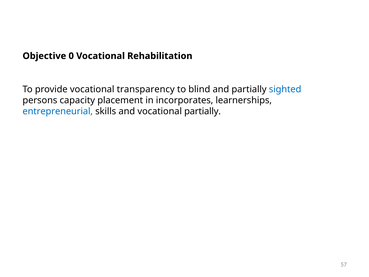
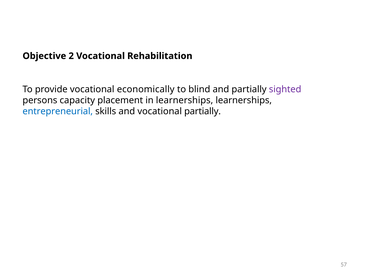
0: 0 -> 2
transparency: transparency -> economically
sighted colour: blue -> purple
in incorporates: incorporates -> learnerships
